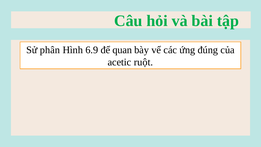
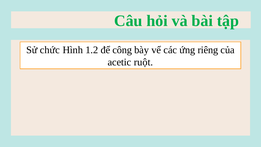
phân: phân -> chức
6.9: 6.9 -> 1.2
quan: quan -> công
đúng: đúng -> riêng
